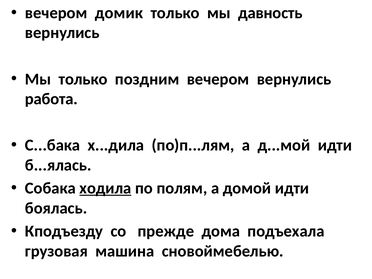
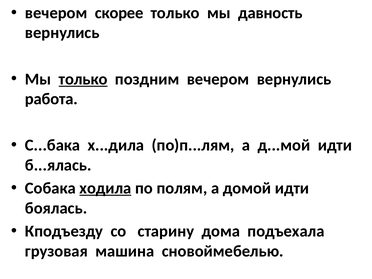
домик: домик -> скорее
только at (83, 79) underline: none -> present
прежде: прежде -> старину
